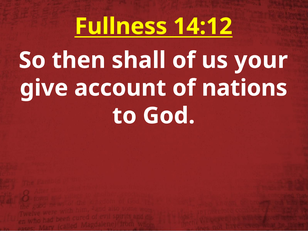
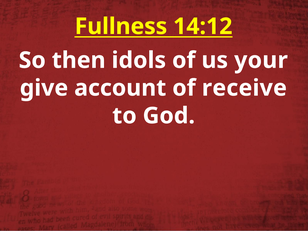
shall: shall -> idols
nations: nations -> receive
